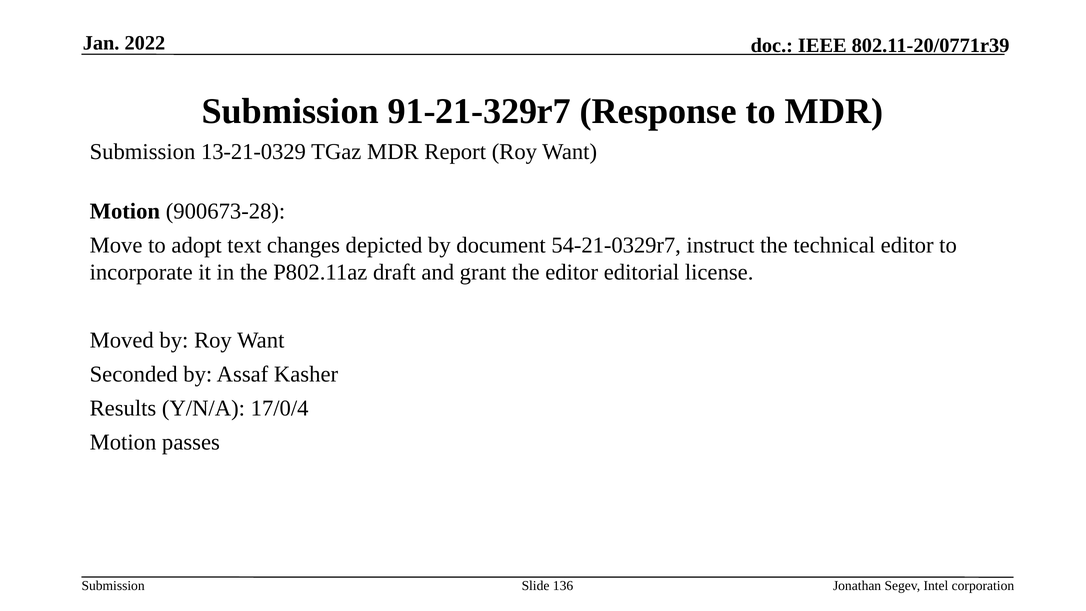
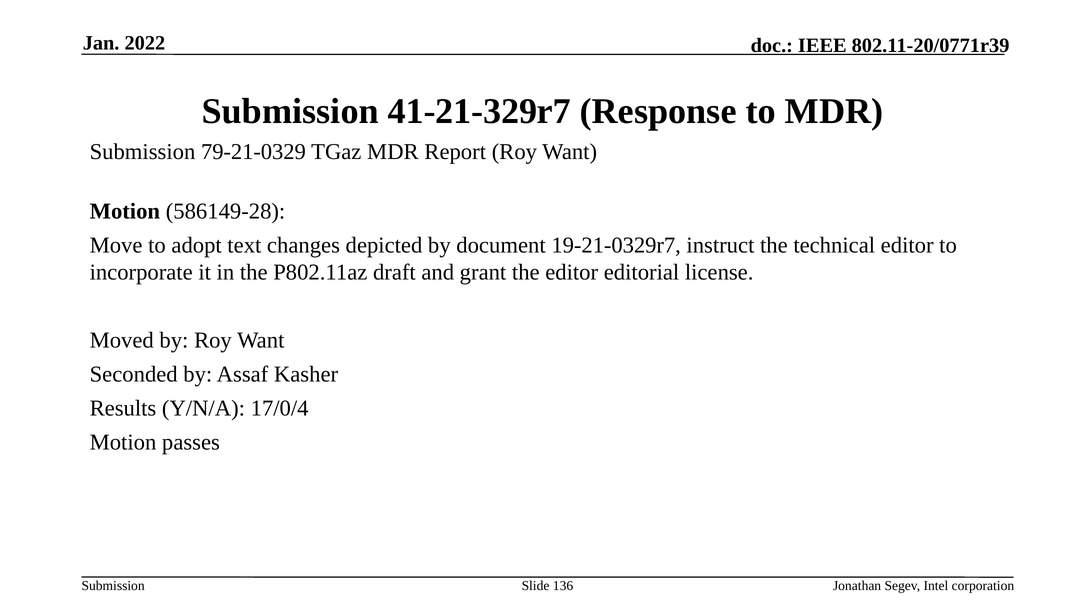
91-21-329r7: 91-21-329r7 -> 41-21-329r7
13-21-0329: 13-21-0329 -> 79-21-0329
900673-28: 900673-28 -> 586149-28
54-21-0329r7: 54-21-0329r7 -> 19-21-0329r7
